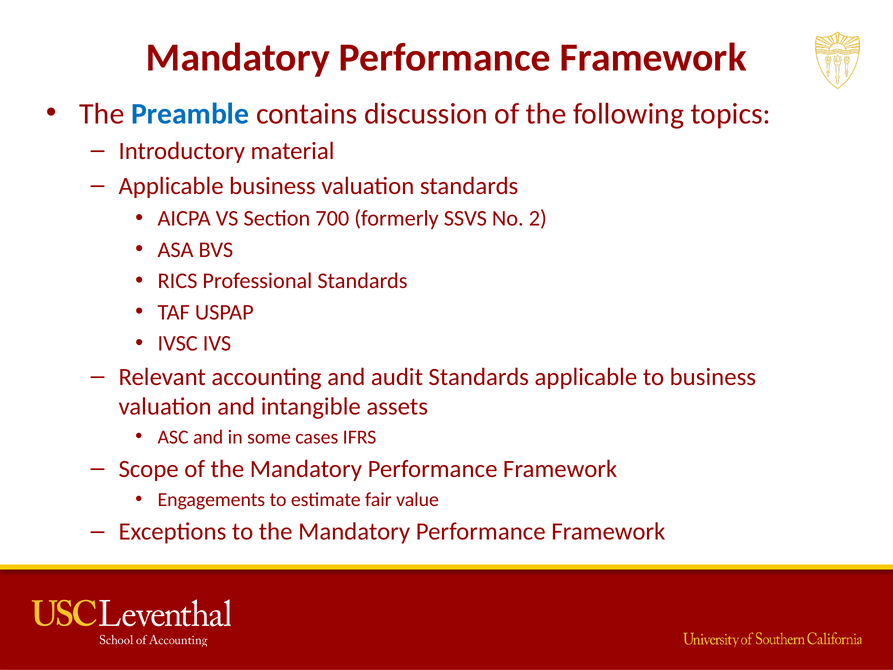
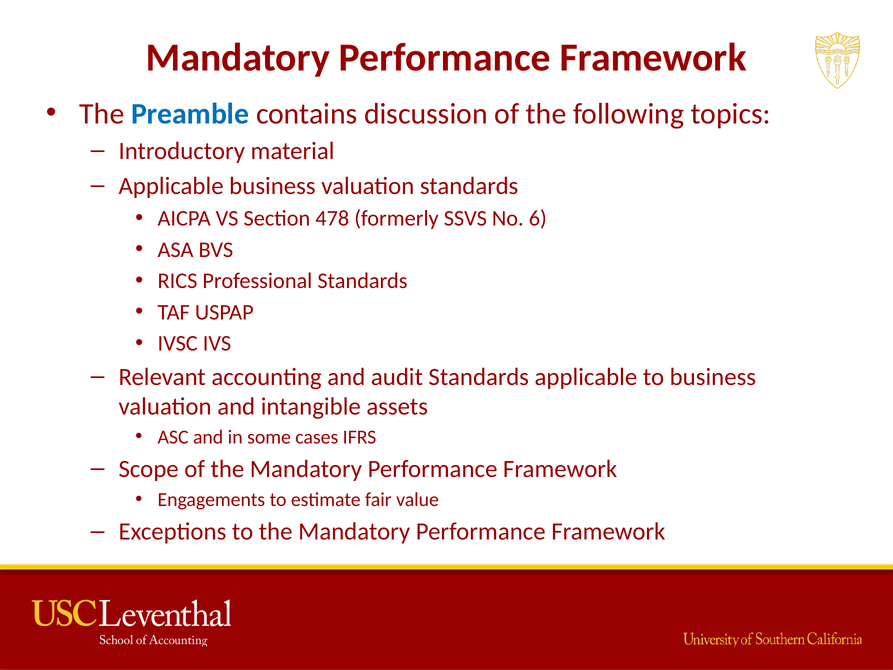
700: 700 -> 478
2: 2 -> 6
